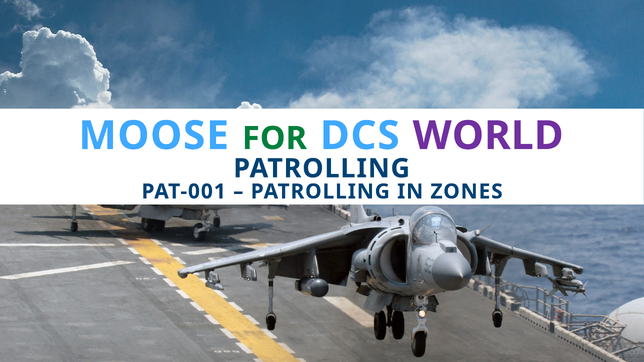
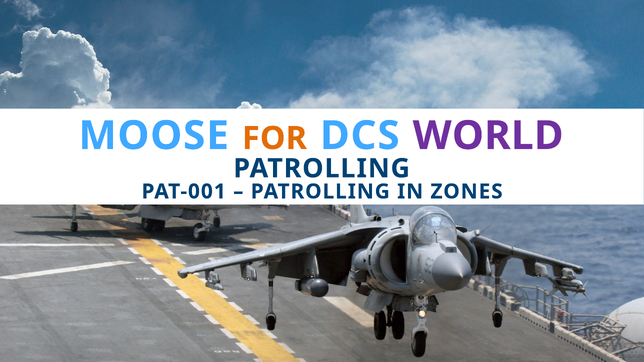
FOR colour: green -> orange
